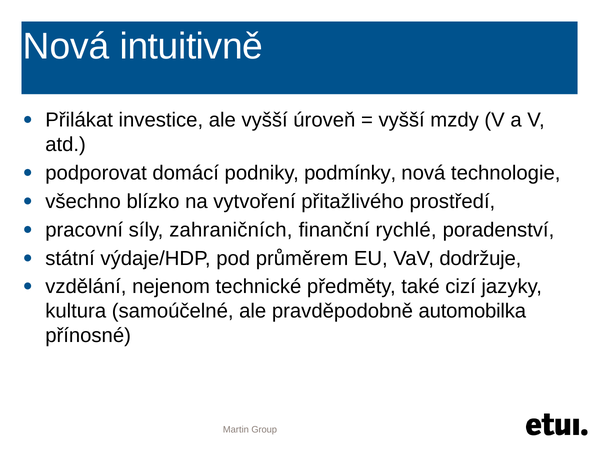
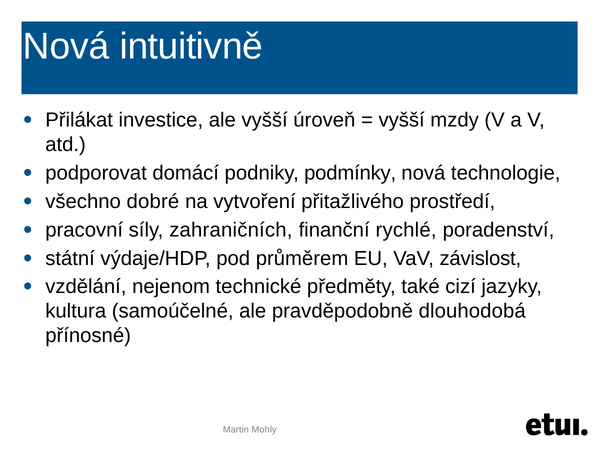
blízko: blízko -> dobré
dodržuje: dodržuje -> závislost
automobilka: automobilka -> dlouhodobá
Group: Group -> Mohly
